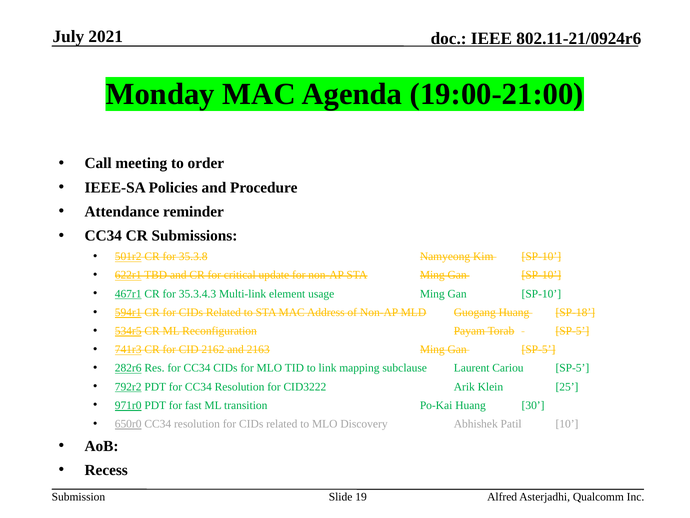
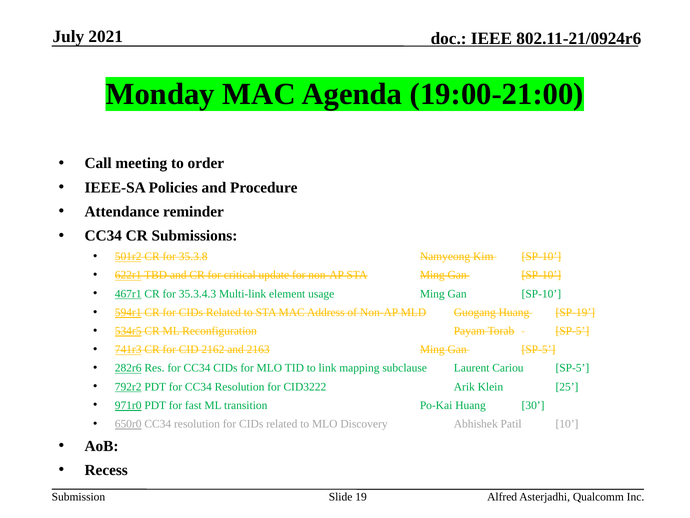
SP-18: SP-18 -> SP-19
